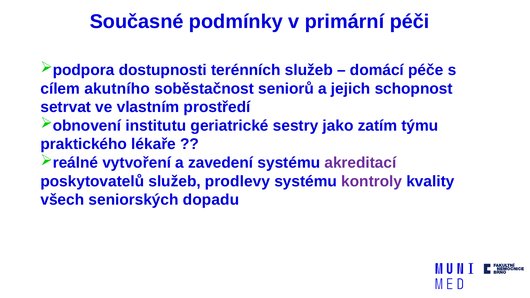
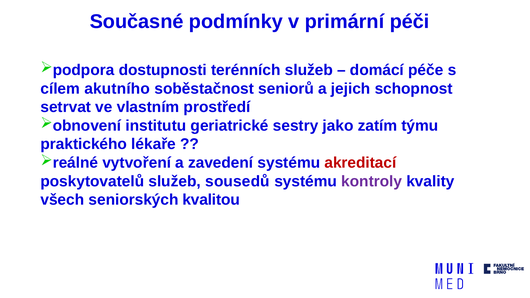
akreditací colour: purple -> red
prodlevy: prodlevy -> sousedů
dopadu: dopadu -> kvalitou
